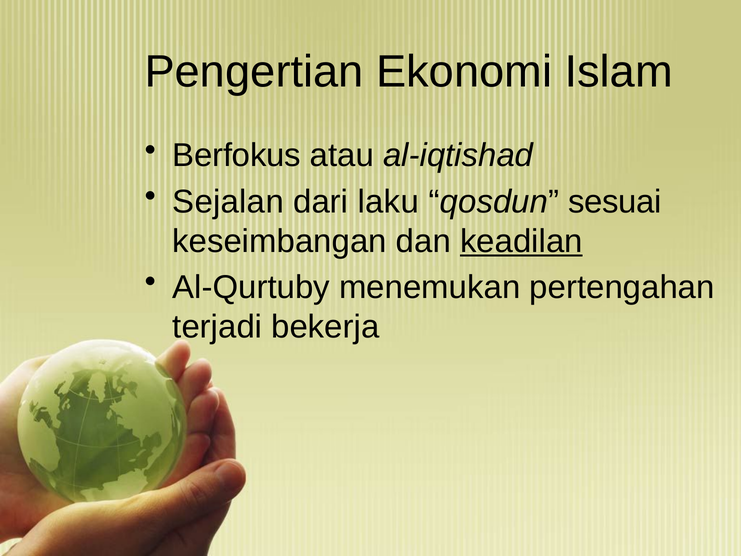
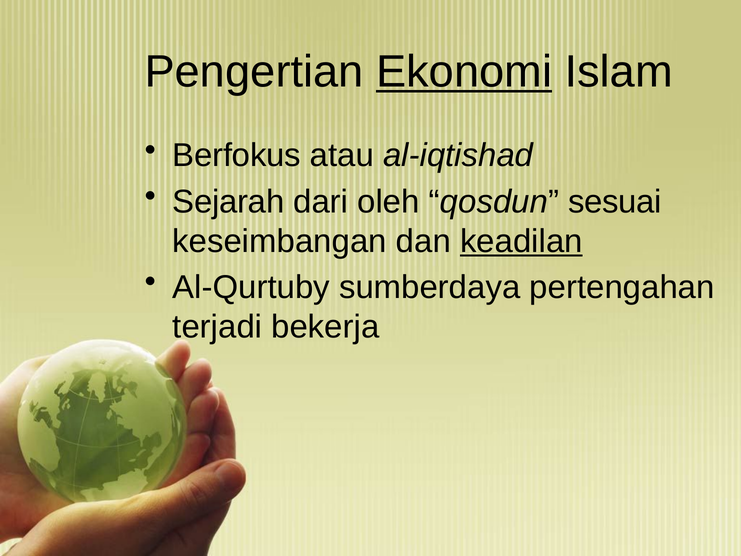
Ekonomi underline: none -> present
Sejalan: Sejalan -> Sejarah
laku: laku -> oleh
menemukan: menemukan -> sumberdaya
